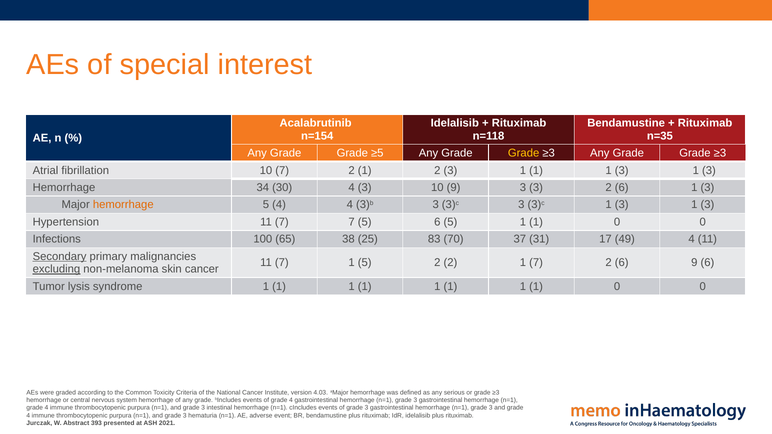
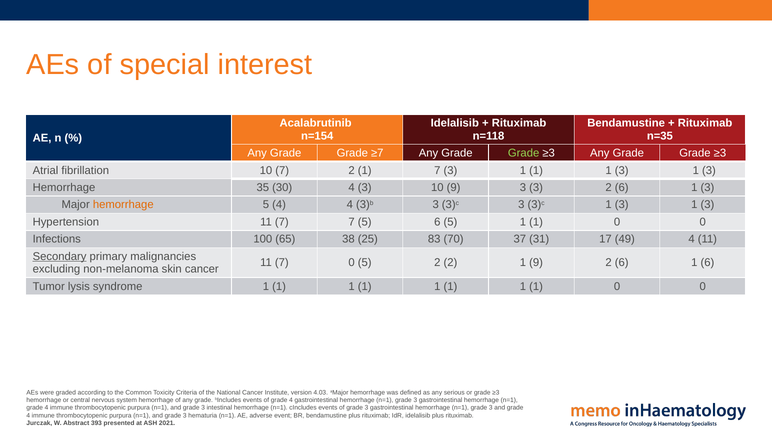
≥5: ≥5 -> ≥7
Grade at (524, 153) colour: yellow -> light green
1 2: 2 -> 7
34: 34 -> 35
7 1: 1 -> 0
1 7: 7 -> 9
9 at (694, 263): 9 -> 1
excluding underline: present -> none
